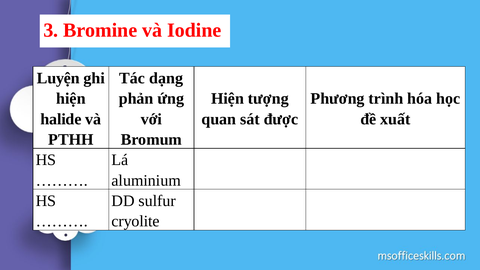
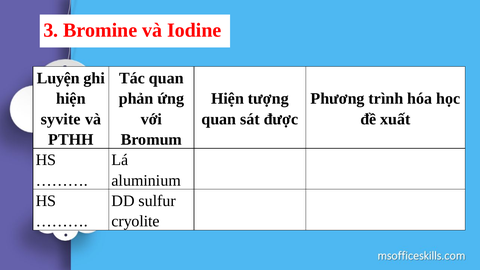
Tác dạng: dạng -> quan
halide: halide -> syvite
